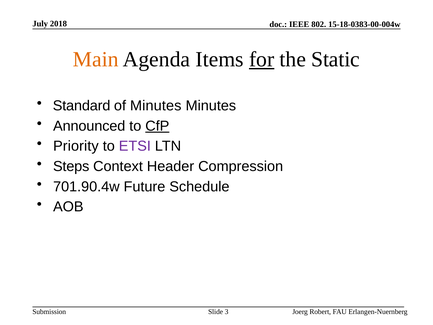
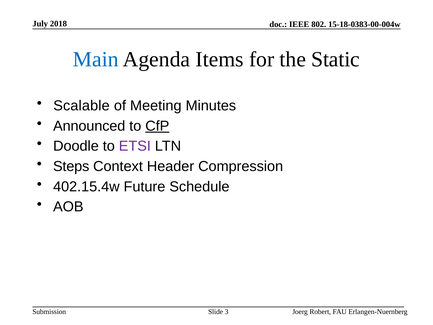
Main colour: orange -> blue
for underline: present -> none
Standard: Standard -> Scalable
of Minutes: Minutes -> Meeting
Priority: Priority -> Doodle
701.90.4w: 701.90.4w -> 402.15.4w
